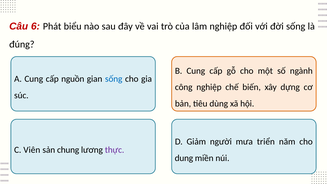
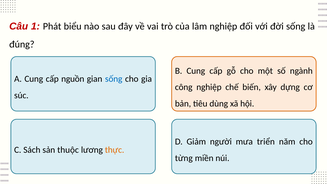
6: 6 -> 1
Viên: Viên -> Sách
chung: chung -> thuộc
thực colour: purple -> orange
dung: dung -> từng
